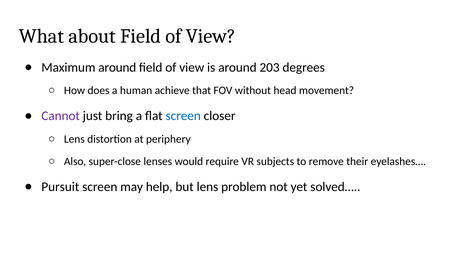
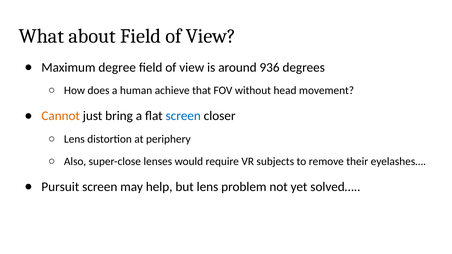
Maximum around: around -> degree
203: 203 -> 936
Cannot colour: purple -> orange
